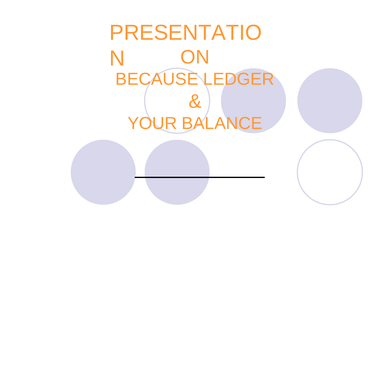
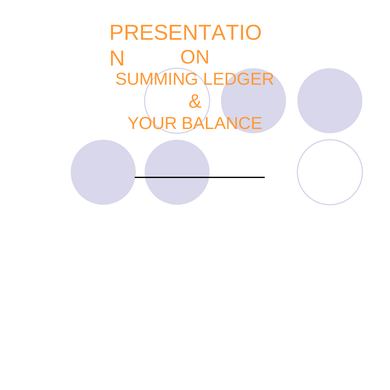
BECAUSE: BECAUSE -> SUMMING
